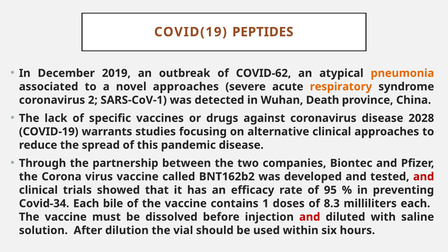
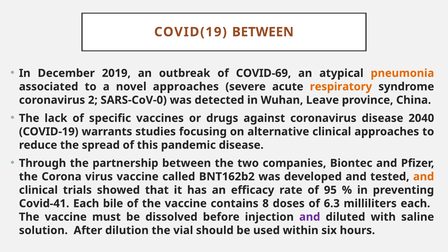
COVID(19 PEPTIDES: PEPTIDES -> BETWEEN
COVID-62: COVID-62 -> COVID-69
SARS-CoV-1: SARS-CoV-1 -> SARS-CoV-0
Death: Death -> Leave
2028: 2028 -> 2040
and at (424, 177) colour: red -> orange
Covid-34: Covid-34 -> Covid-41
1: 1 -> 8
8.3: 8.3 -> 6.3
and at (310, 217) colour: red -> purple
